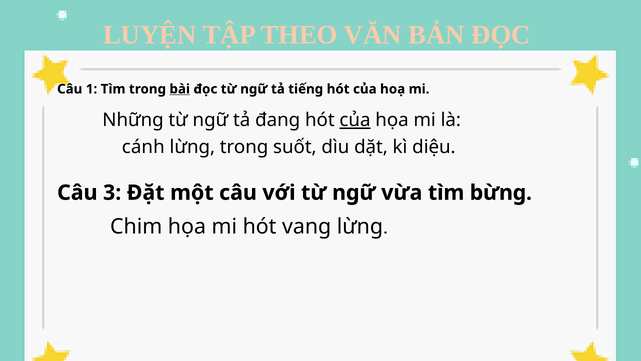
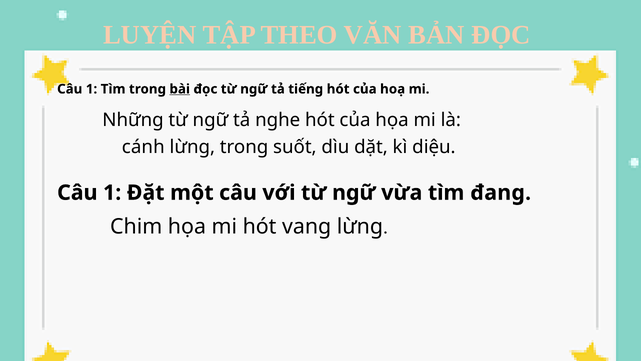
đang: đang -> nghe
của at (355, 120) underline: present -> none
3 at (112, 193): 3 -> 1
bừng: bừng -> đang
